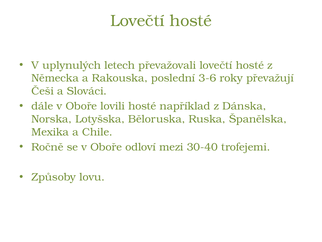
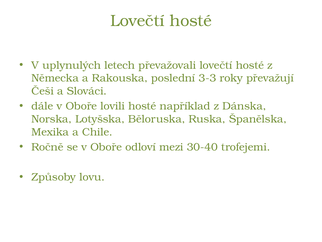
3-6: 3-6 -> 3-3
